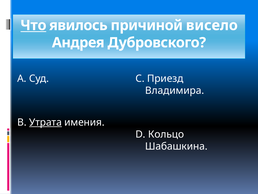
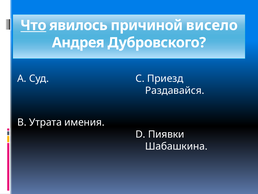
Владимира: Владимира -> Раздавайся
Утрата underline: present -> none
Кольцо: Кольцо -> Пиявки
